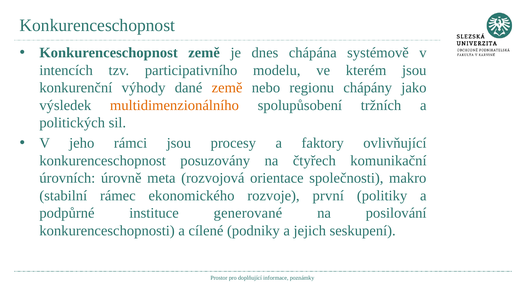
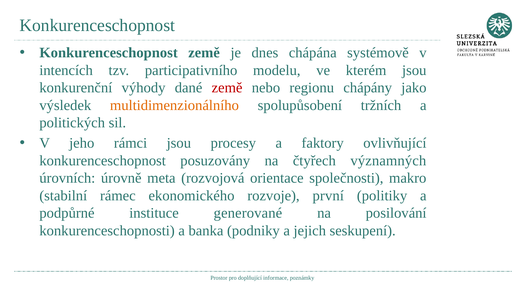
země at (227, 88) colour: orange -> red
komunikační: komunikační -> významných
cílené: cílené -> banka
